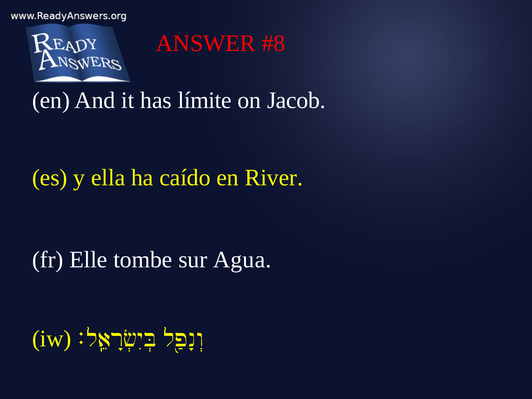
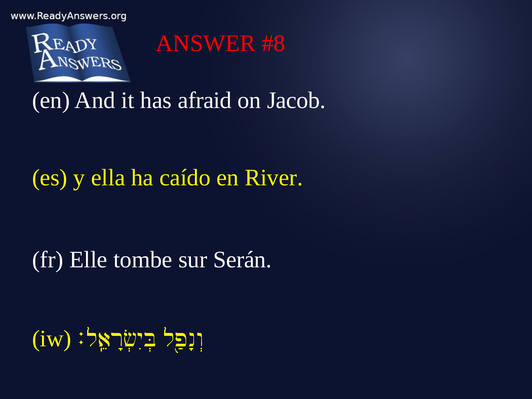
límite: límite -> afraid
Agua: Agua -> Serán
